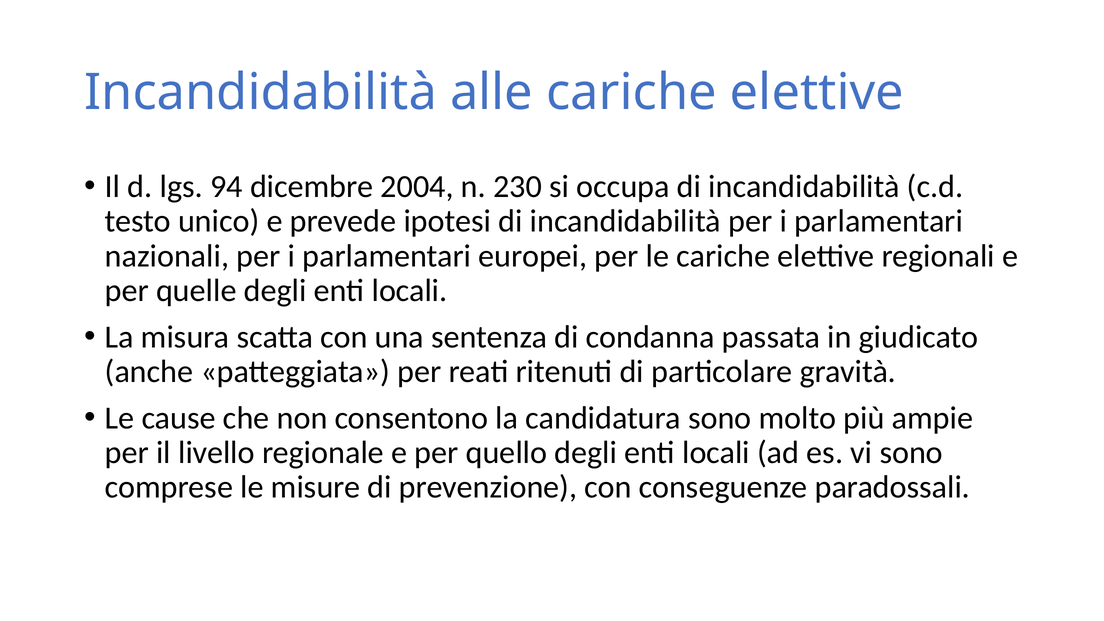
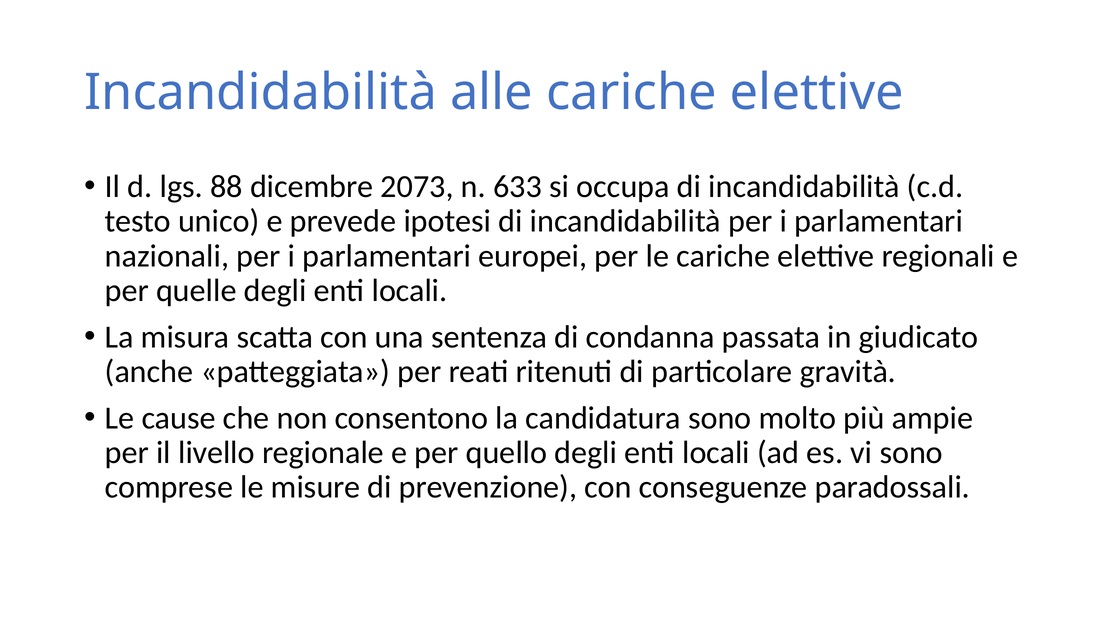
94: 94 -> 88
2004: 2004 -> 2073
230: 230 -> 633
